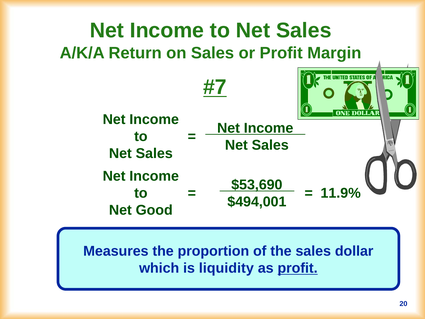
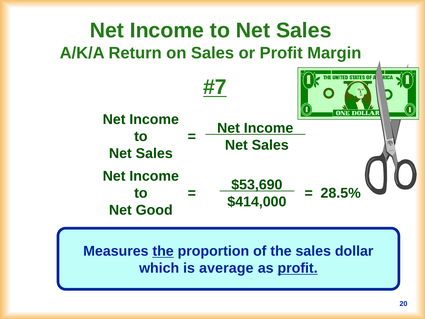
11.9%: 11.9% -> 28.5%
$494,001: $494,001 -> $414,000
the at (163, 251) underline: none -> present
liquidity: liquidity -> average
